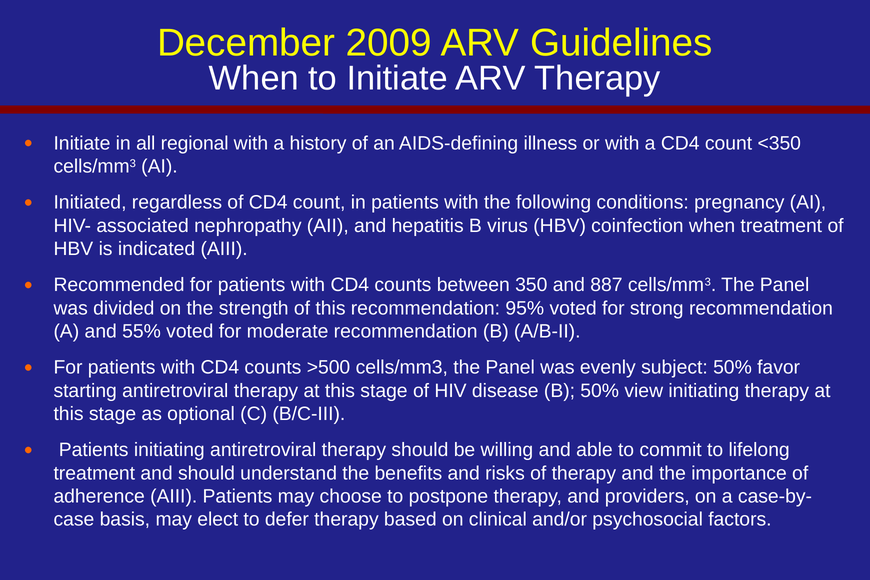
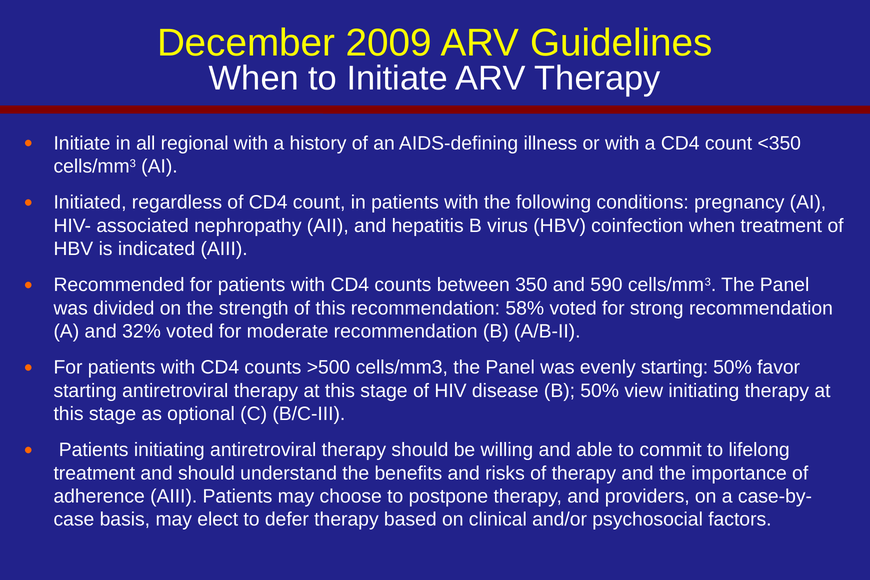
887: 887 -> 590
95%: 95% -> 58%
55%: 55% -> 32%
evenly subject: subject -> starting
